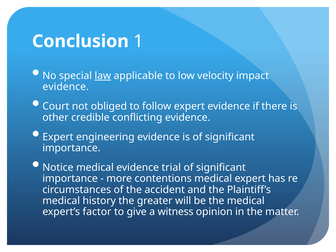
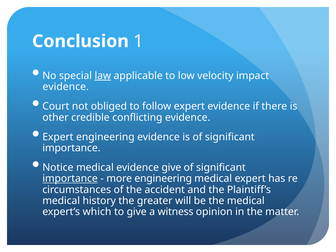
evidence trial: trial -> give
importance at (70, 179) underline: none -> present
more contentions: contentions -> engineering
factor: factor -> which
